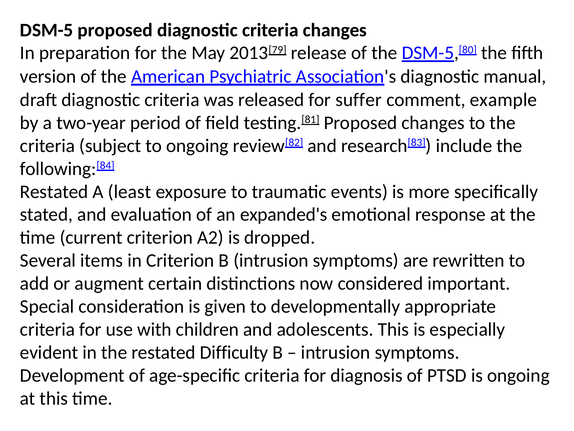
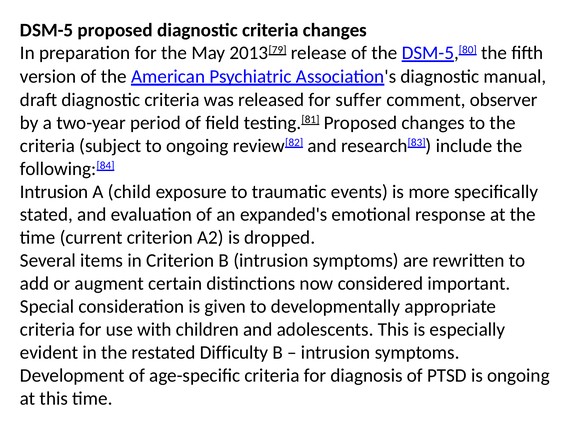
example: example -> observer
Restated at (54, 191): Restated -> Intrusion
least: least -> child
